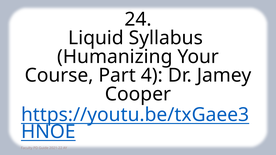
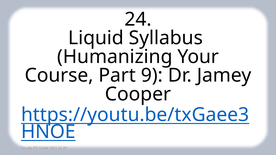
Part 4: 4 -> 9
